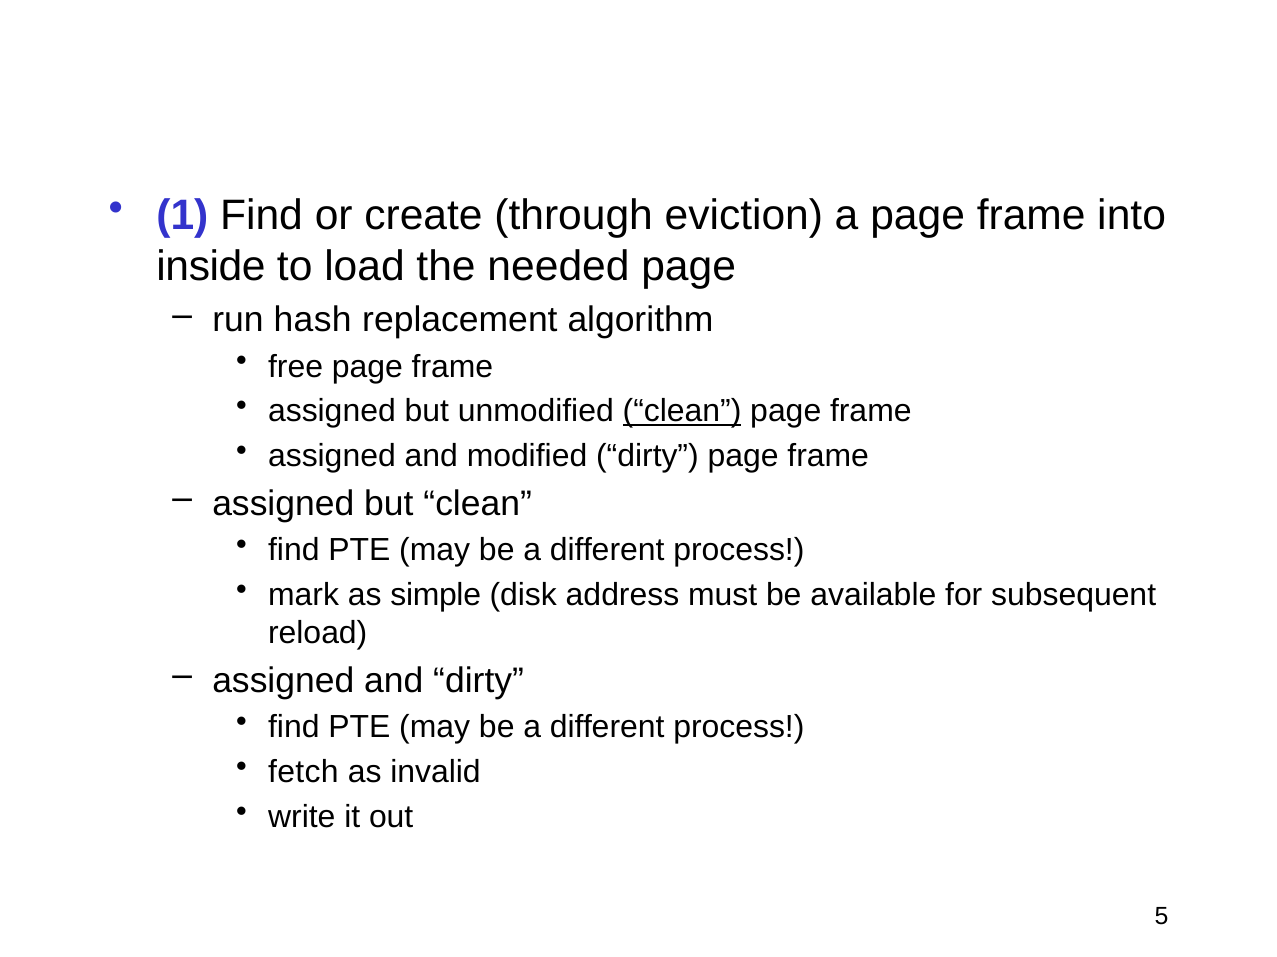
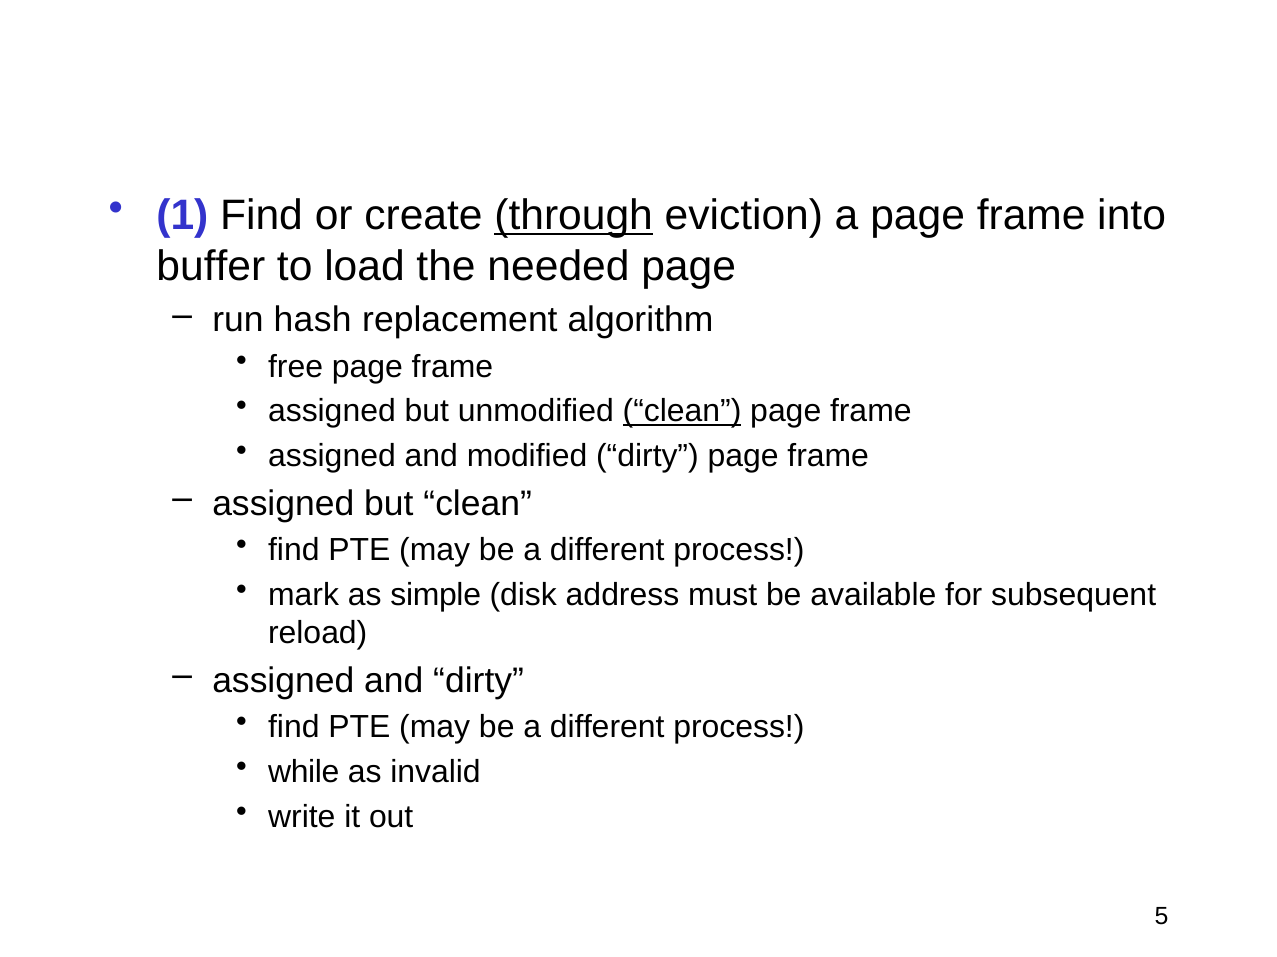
through underline: none -> present
inside: inside -> buffer
fetch: fetch -> while
